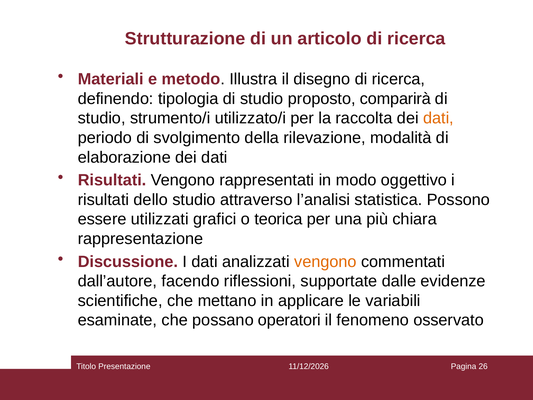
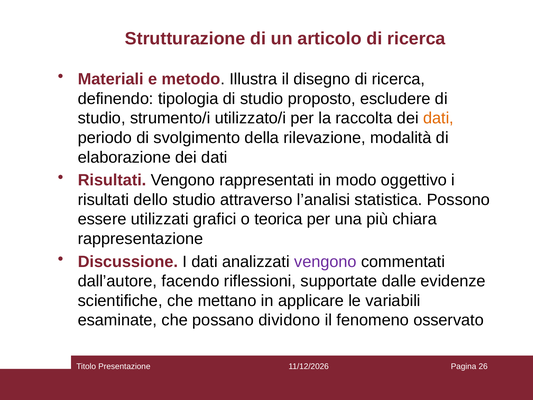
comparirà: comparirà -> escludere
vengono at (325, 261) colour: orange -> purple
operatori: operatori -> dividono
